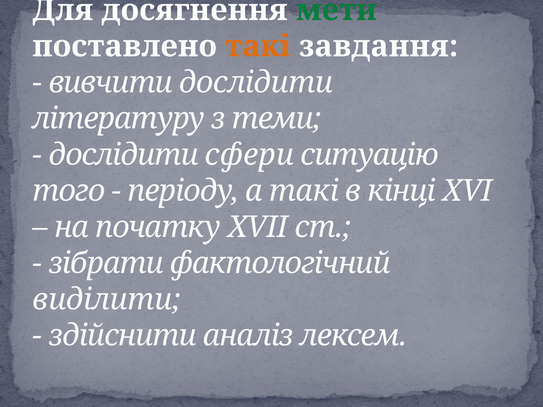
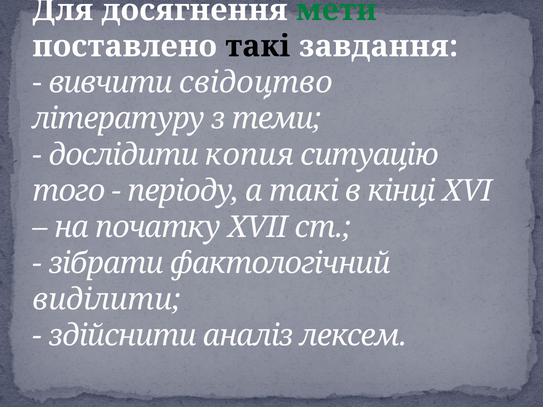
такі at (258, 46) colour: orange -> black
вивчити дослідити: дослідити -> свідоцтво
сфери: сфери -> копия
